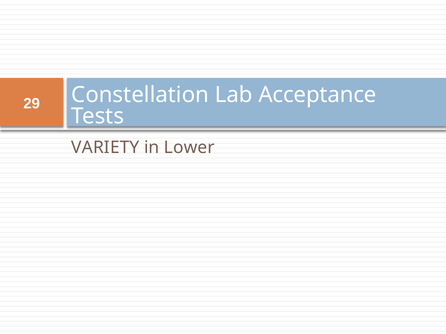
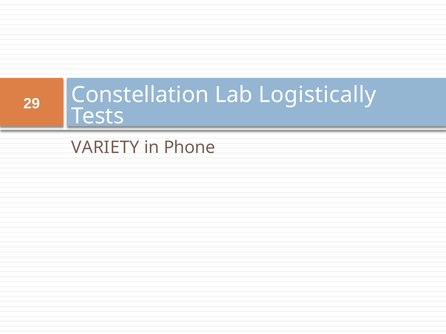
Acceptance: Acceptance -> Logistically
Lower: Lower -> Phone
